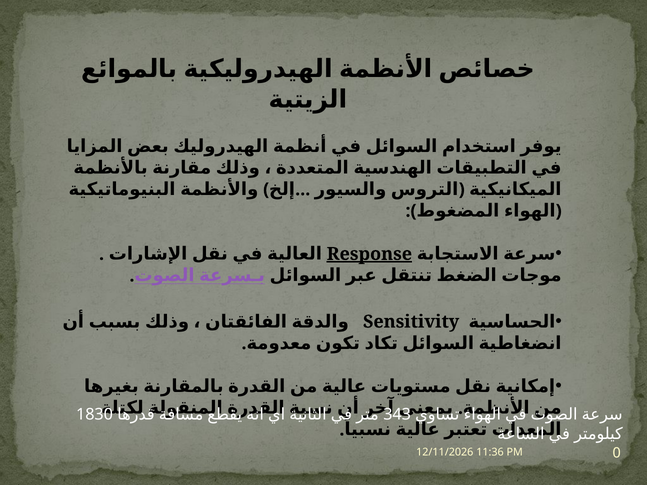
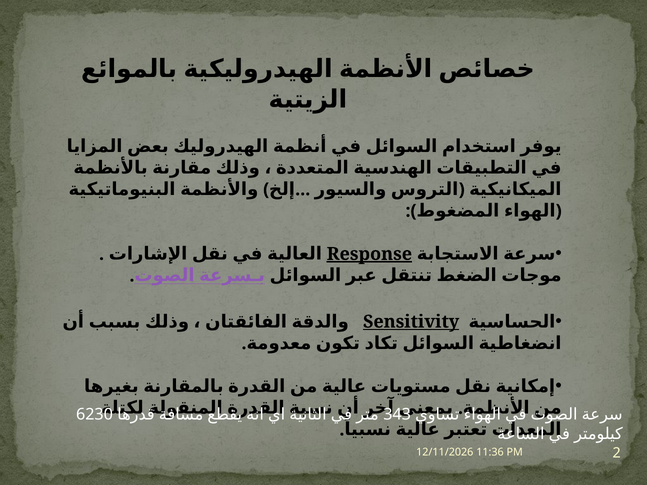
Sensitivity underline: none -> present
1830: 1830 -> 6230
0: 0 -> 2
